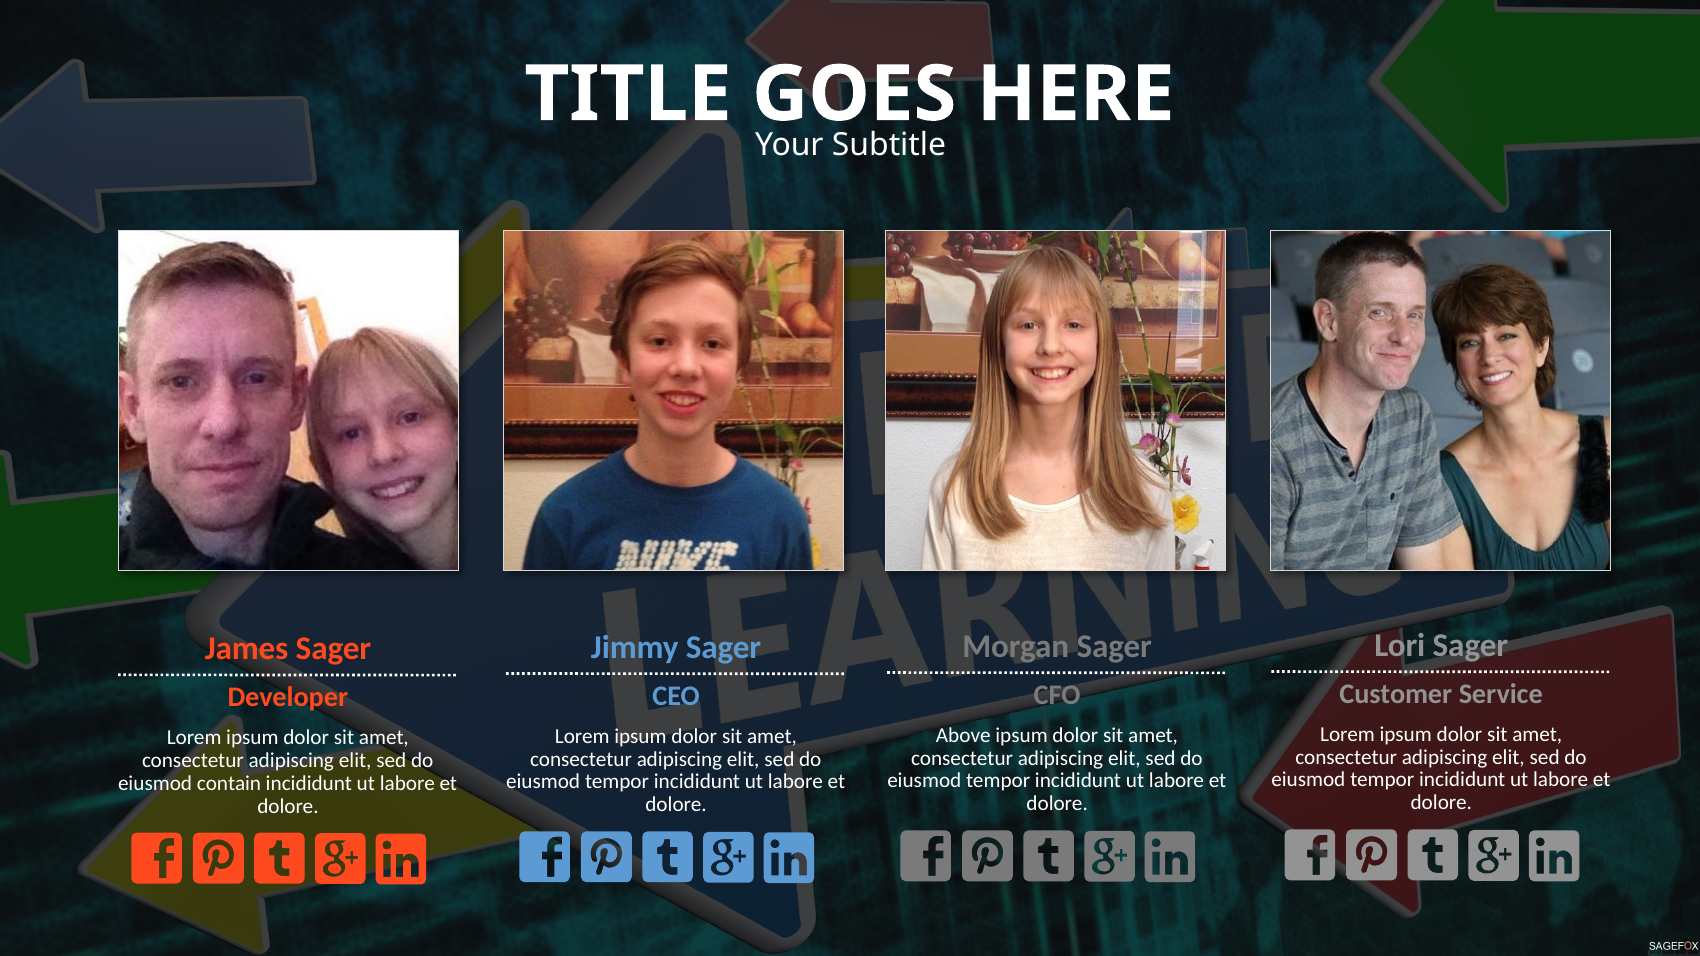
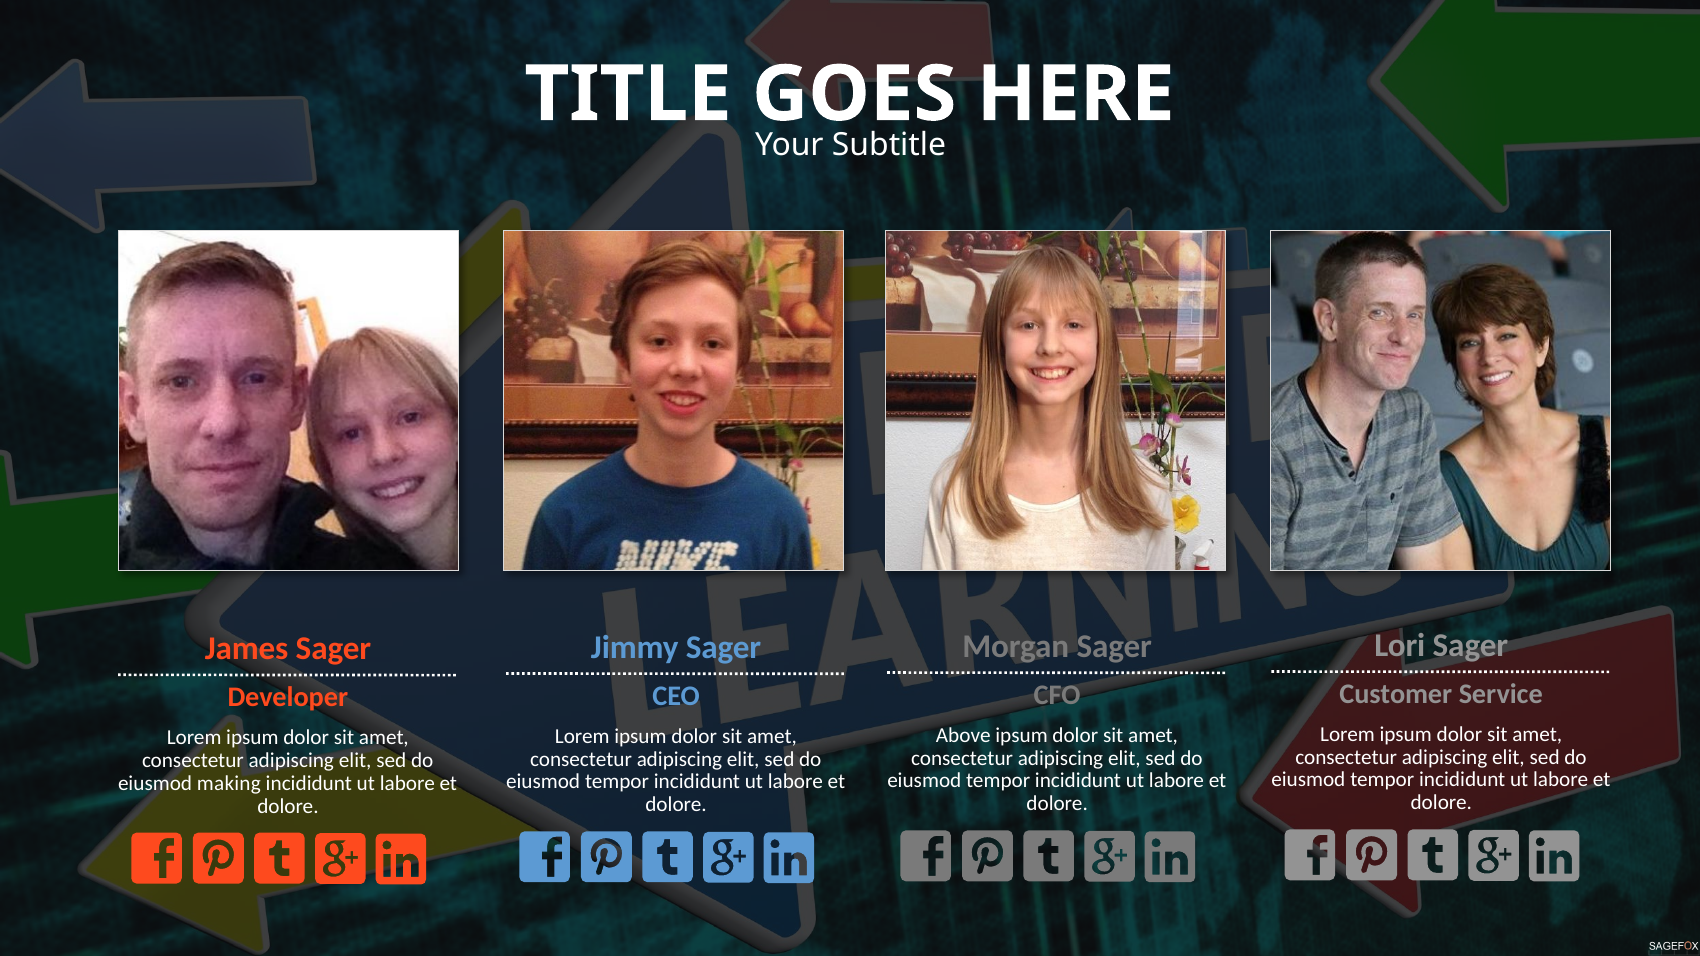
contain: contain -> making
